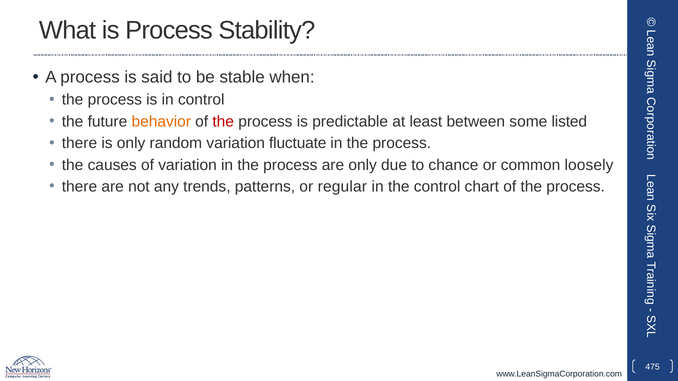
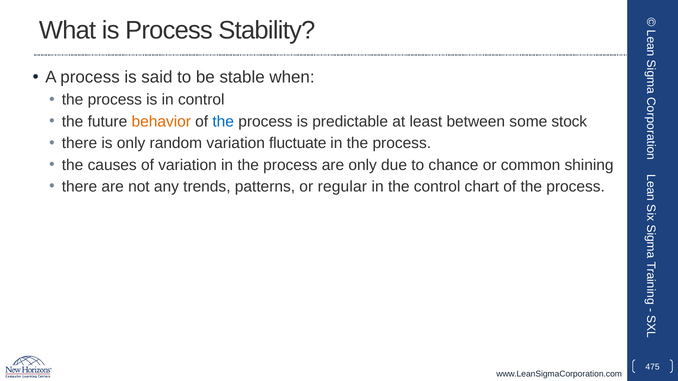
the at (223, 122) colour: red -> blue
listed: listed -> stock
loosely: loosely -> shining
